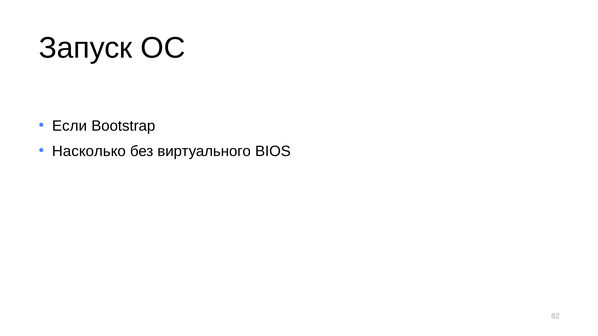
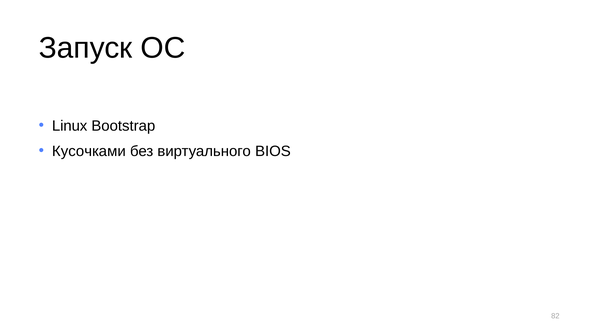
Если: Если -> Linux
Насколько: Насколько -> Кусочками
